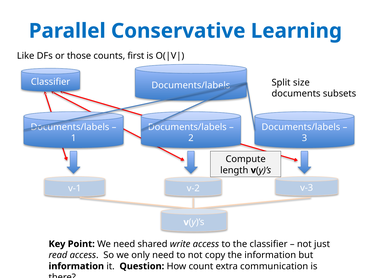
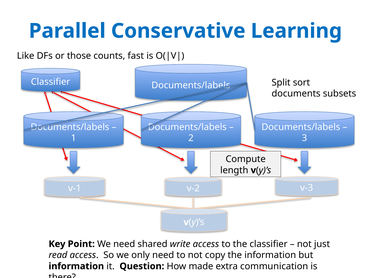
first: first -> fast
size: size -> sort
count: count -> made
